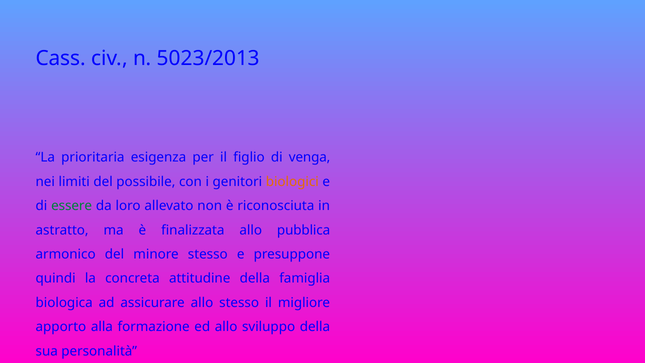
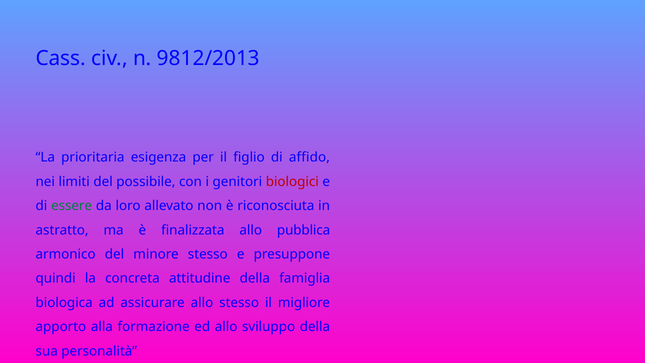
5023/2013: 5023/2013 -> 9812/2013
venga: venga -> affido
biologici colour: orange -> red
